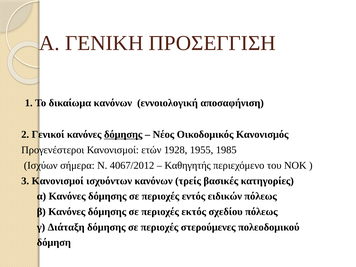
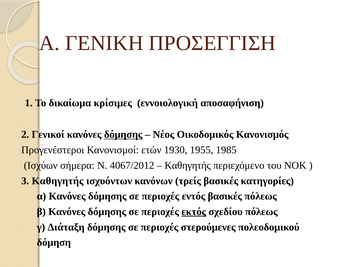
δικαίωμα κανόνων: κανόνων -> κρίσιμες
1928: 1928 -> 1930
3 Κανονισμοί: Κανονισμοί -> Καθηγητής
εντός ειδικών: ειδικών -> βασικές
εκτός underline: none -> present
